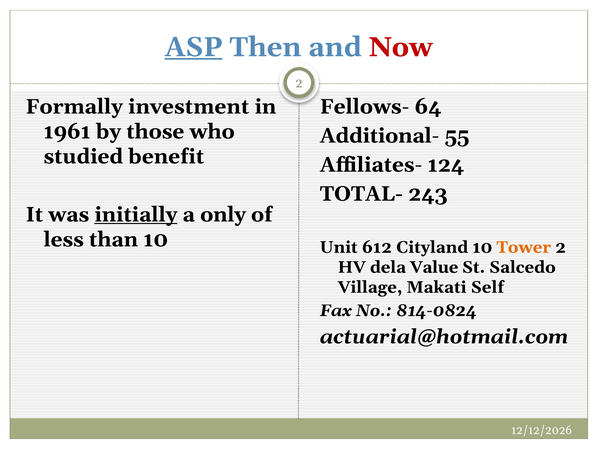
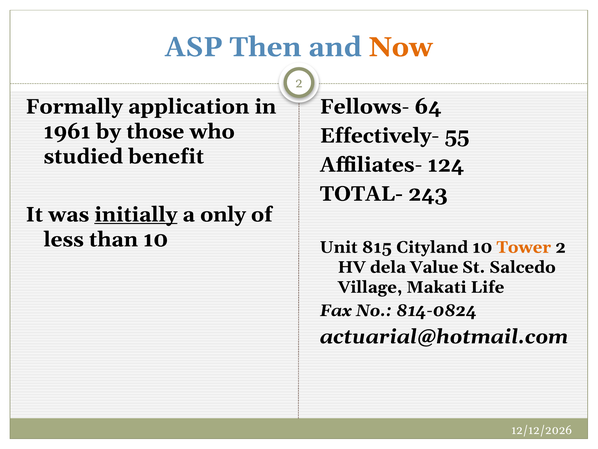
ASP underline: present -> none
Now colour: red -> orange
investment: investment -> application
Additional-: Additional- -> Effectively-
612: 612 -> 815
Self: Self -> Life
